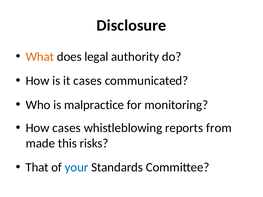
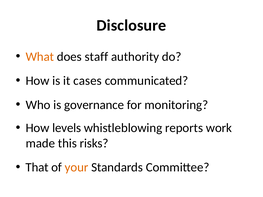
legal: legal -> staff
malpractice: malpractice -> governance
How cases: cases -> levels
from: from -> work
your colour: blue -> orange
